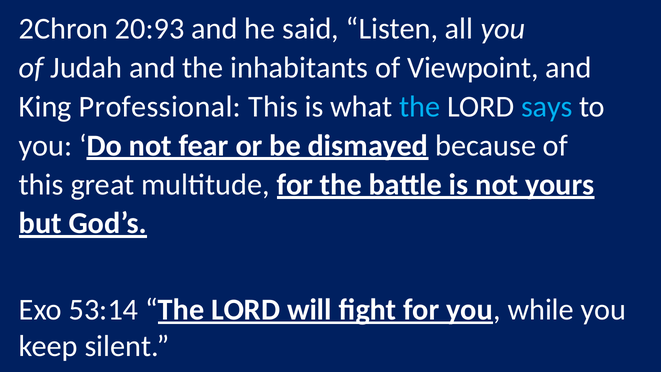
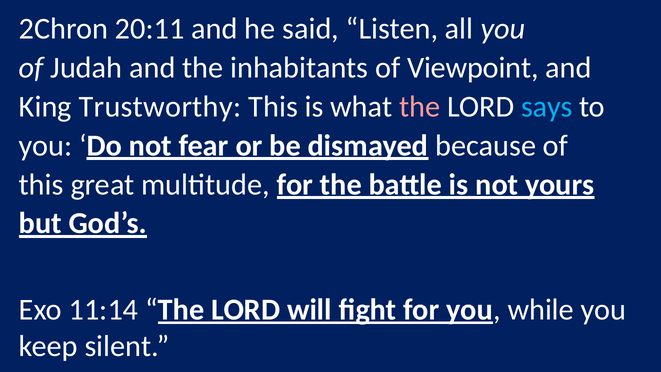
20:93: 20:93 -> 20:11
Professional: Professional -> Trustworthy
the at (420, 107) colour: light blue -> pink
53:14: 53:14 -> 11:14
